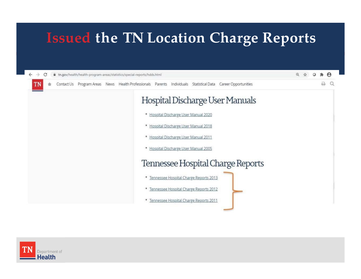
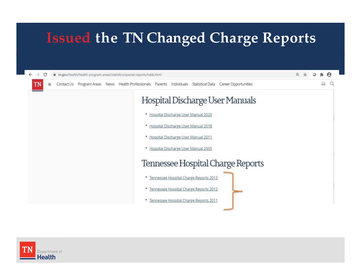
Location: Location -> Changed
